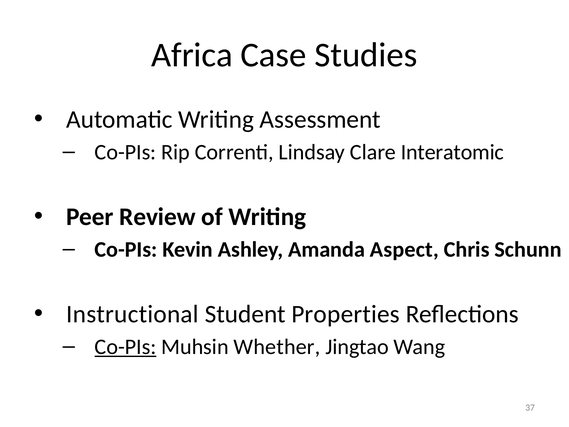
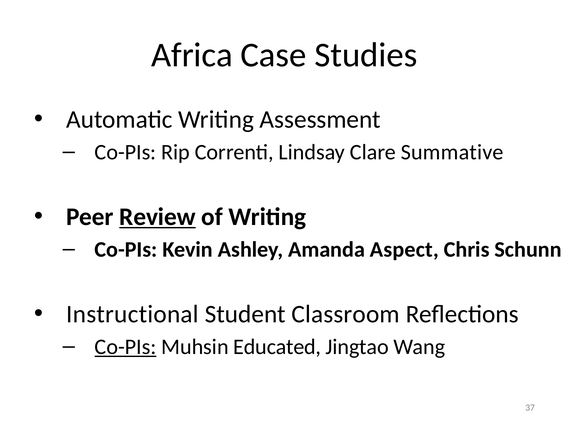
Interatomic: Interatomic -> Summative
Review underline: none -> present
Properties: Properties -> Classroom
Whether: Whether -> Educated
